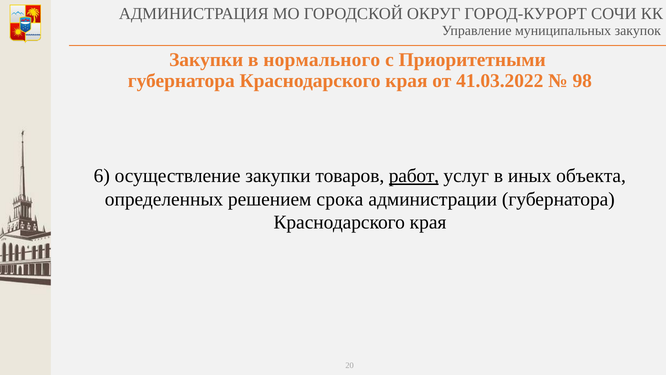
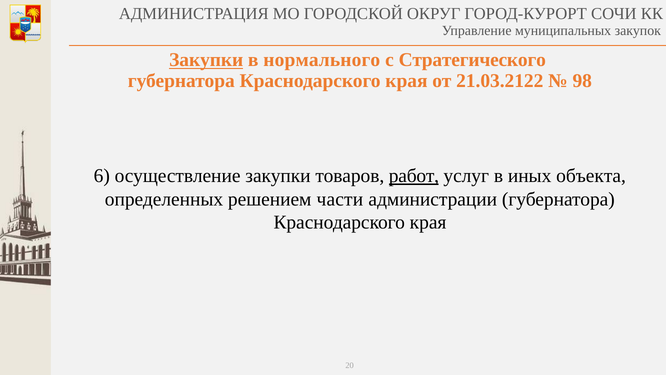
Закупки at (206, 60) underline: none -> present
Приоритетными: Приоритетными -> Стратегического
41.03.2022: 41.03.2022 -> 21.03.2122
срока: срока -> части
